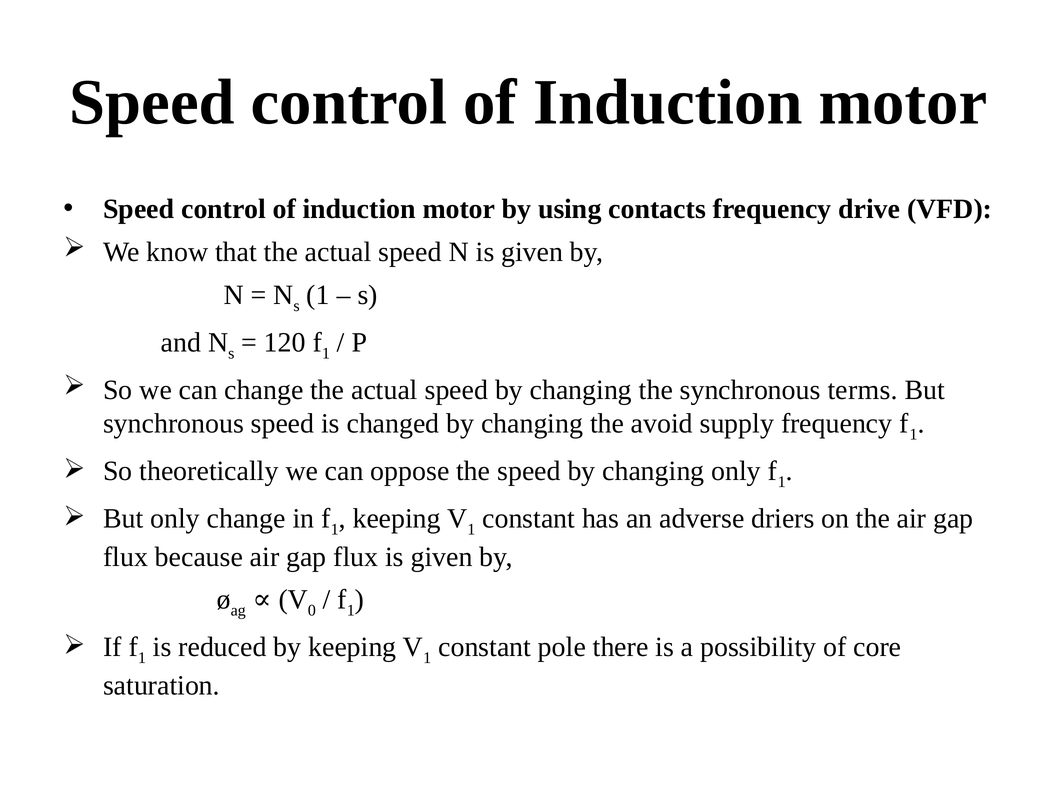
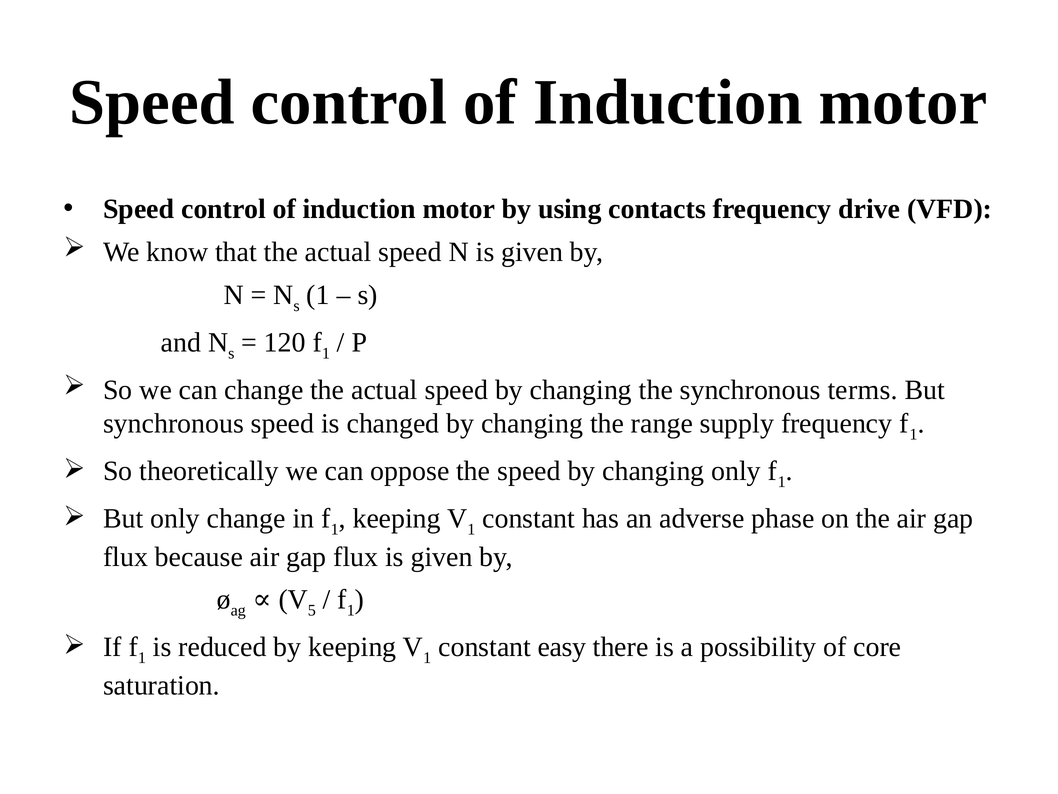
avoid: avoid -> range
driers: driers -> phase
0: 0 -> 5
pole: pole -> easy
